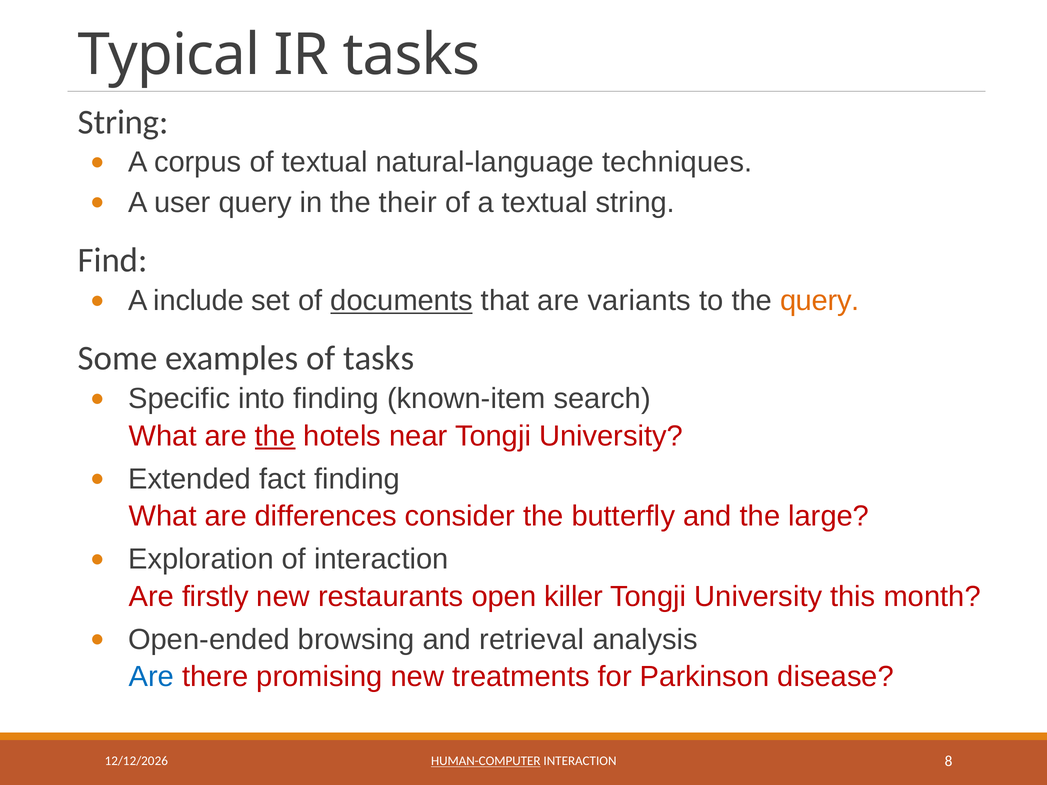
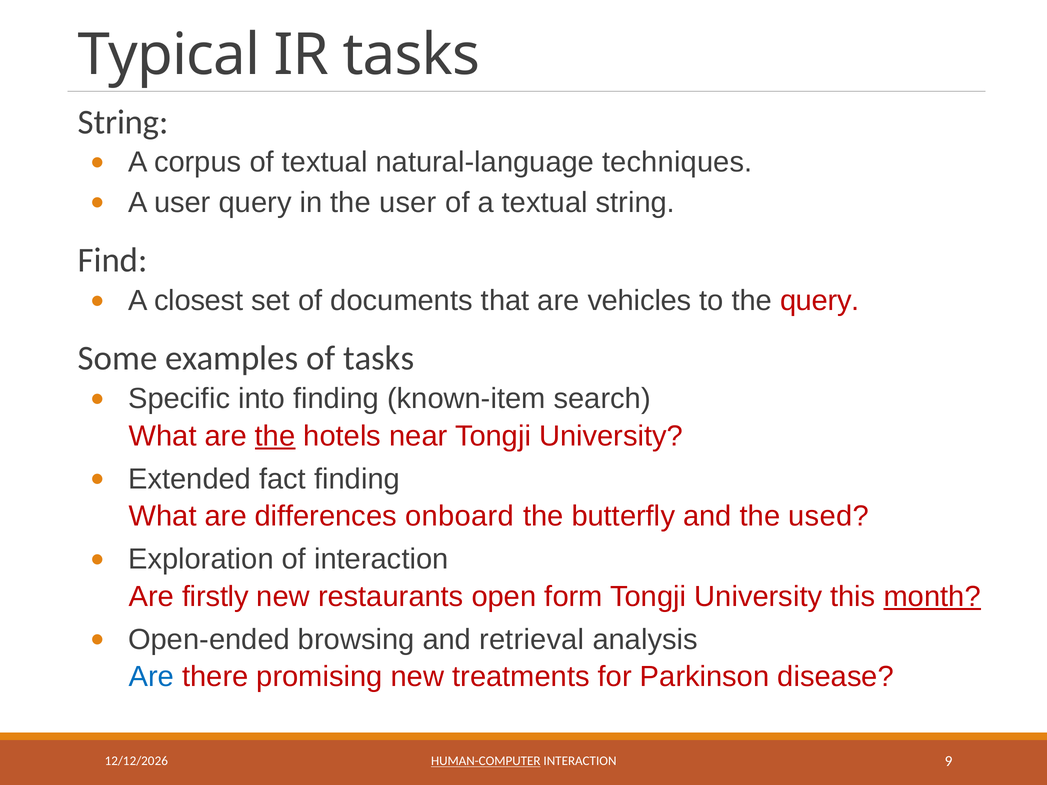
the their: their -> user
include: include -> closest
documents underline: present -> none
variants: variants -> vehicles
query at (820, 301) colour: orange -> red
consider: consider -> onboard
large: large -> used
killer: killer -> form
month underline: none -> present
8: 8 -> 9
